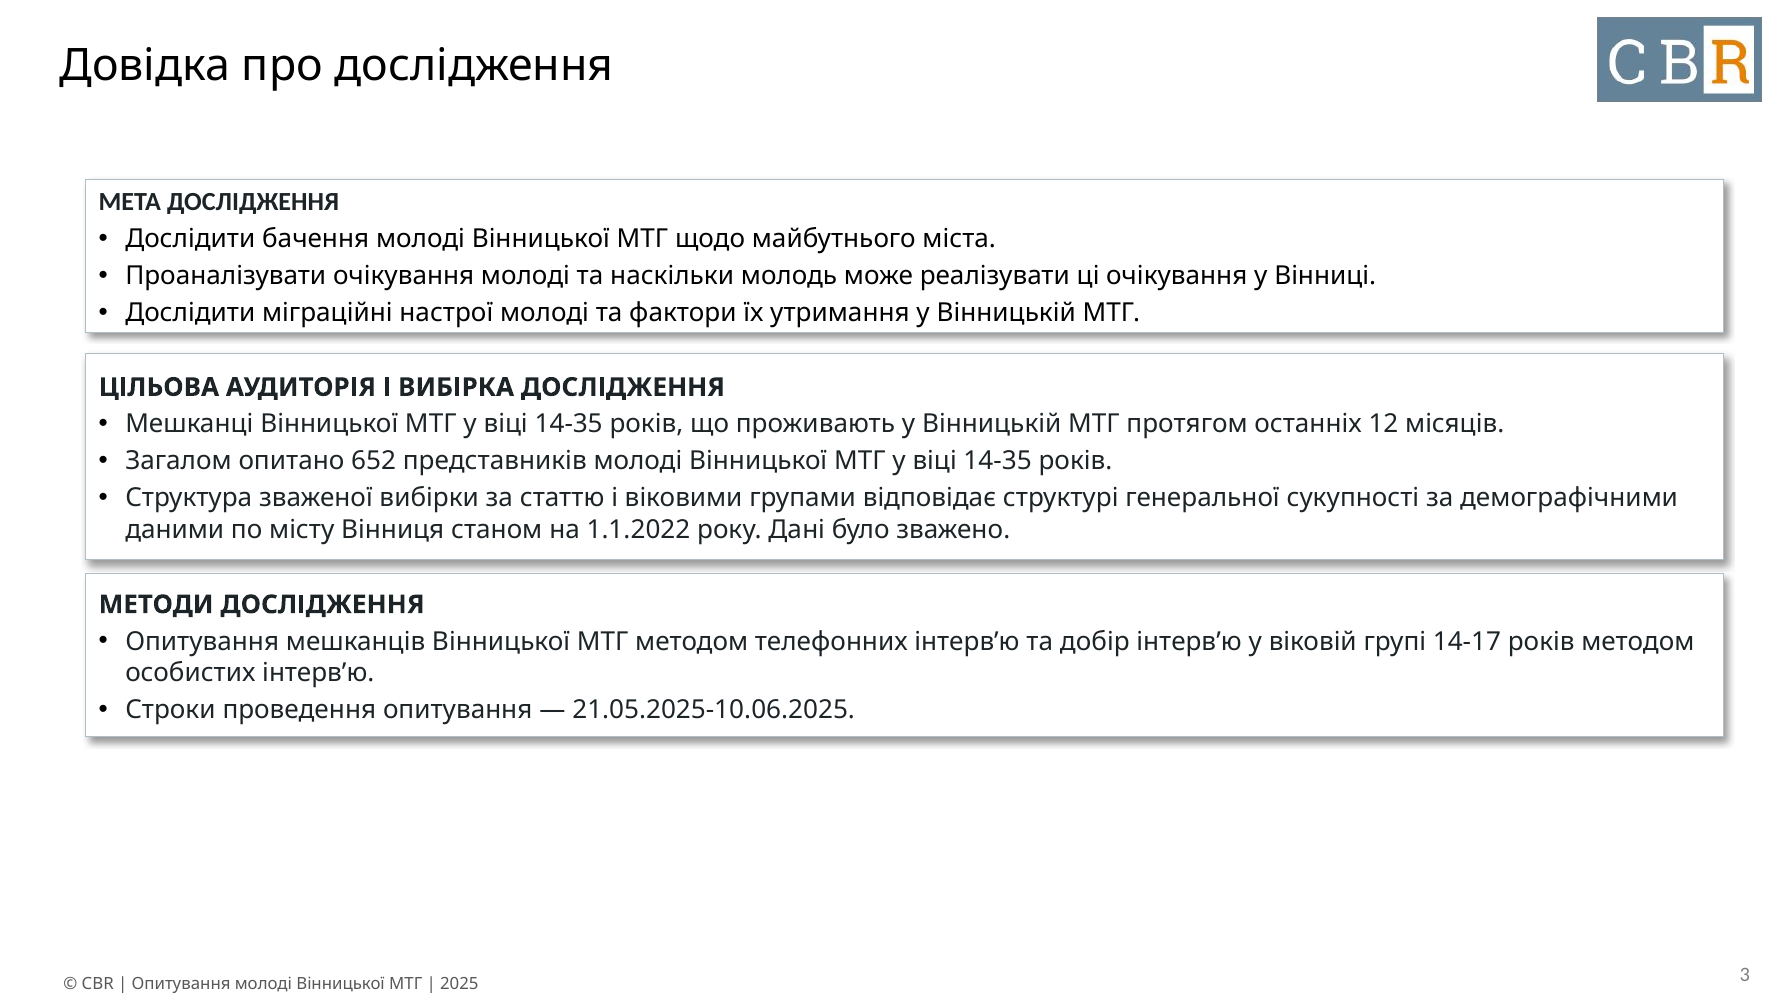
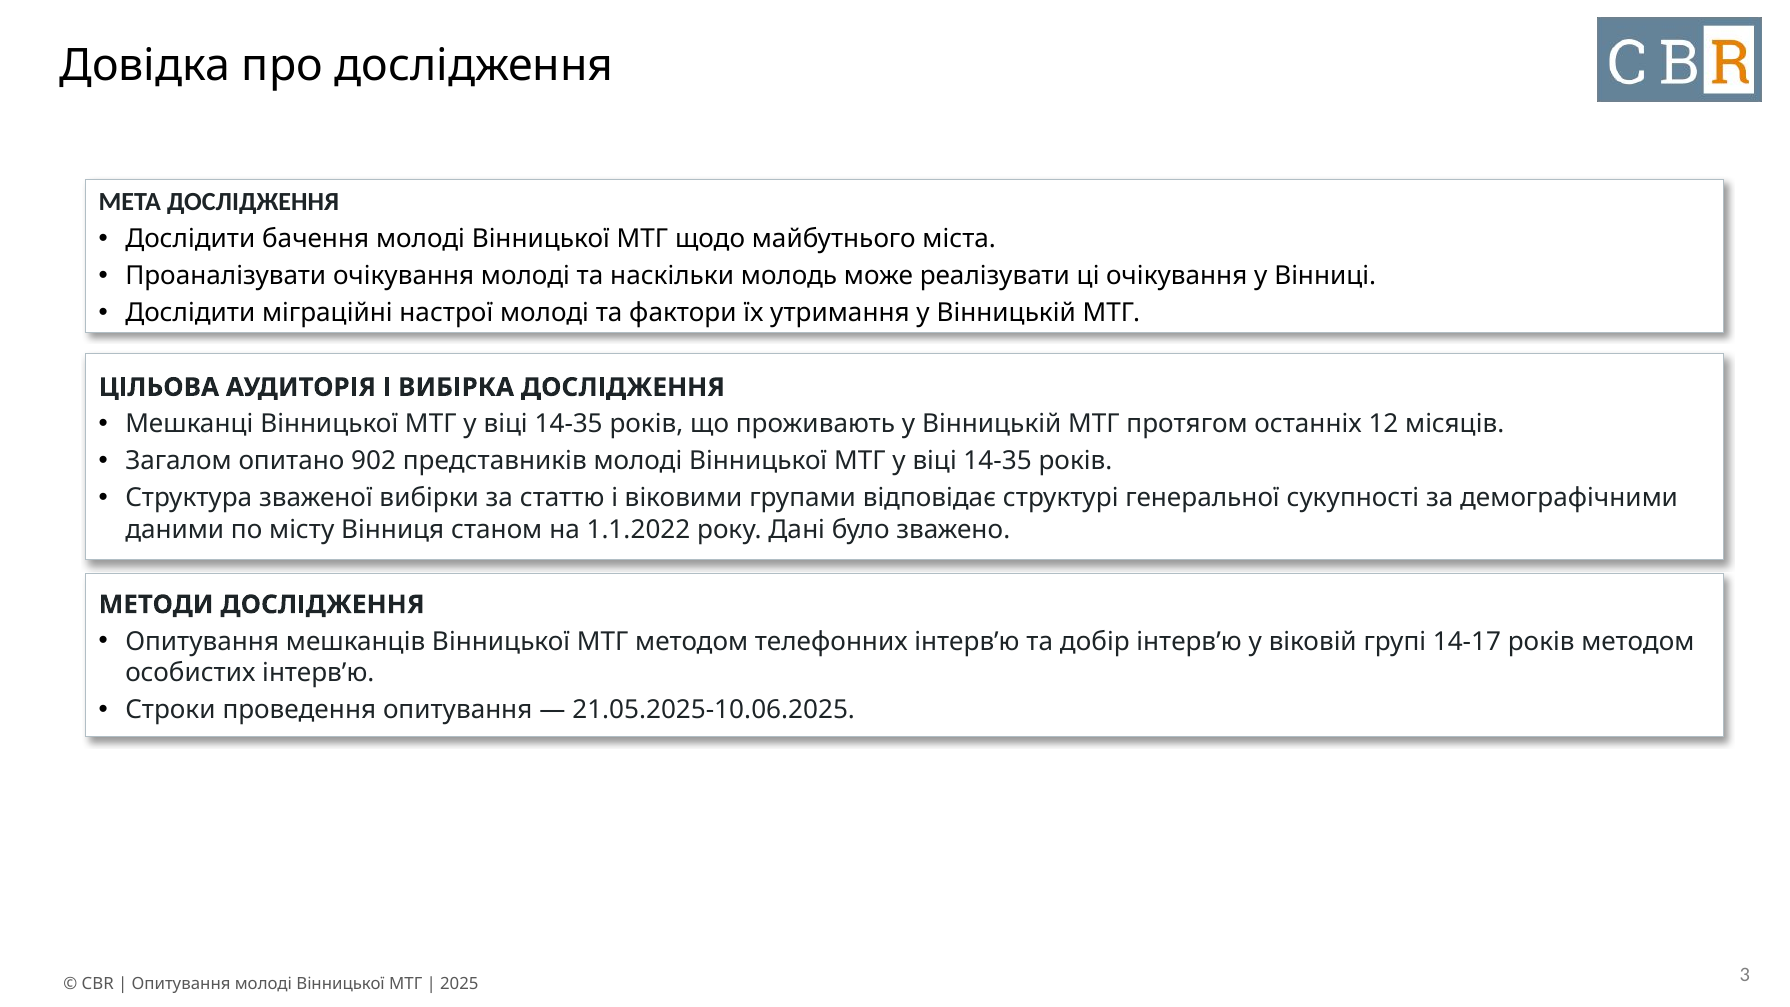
652: 652 -> 902
